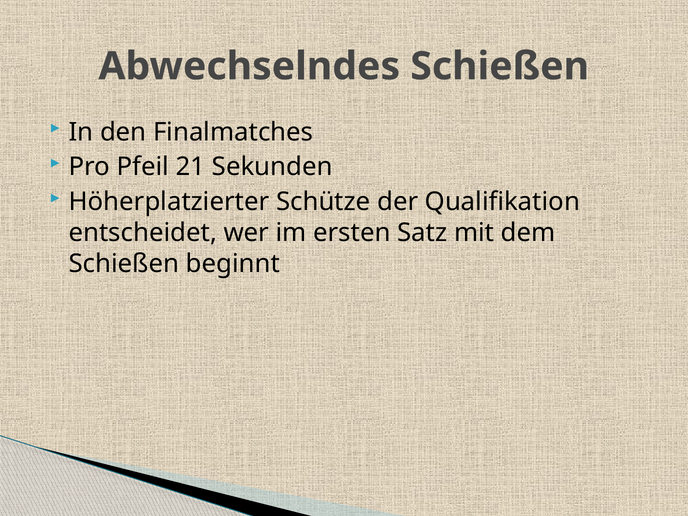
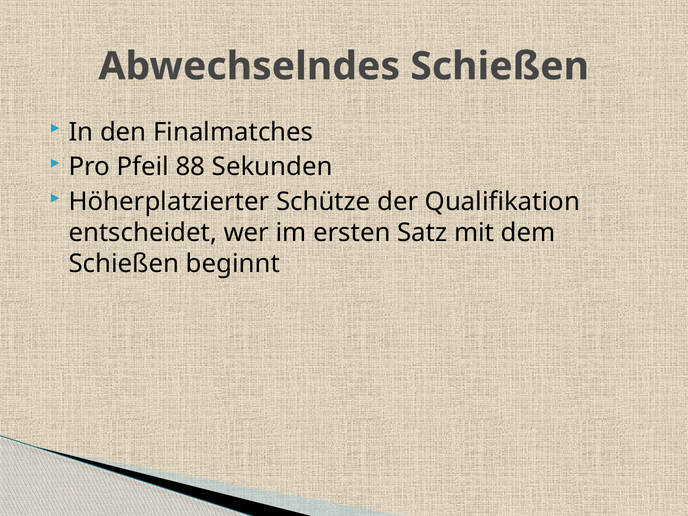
21: 21 -> 88
